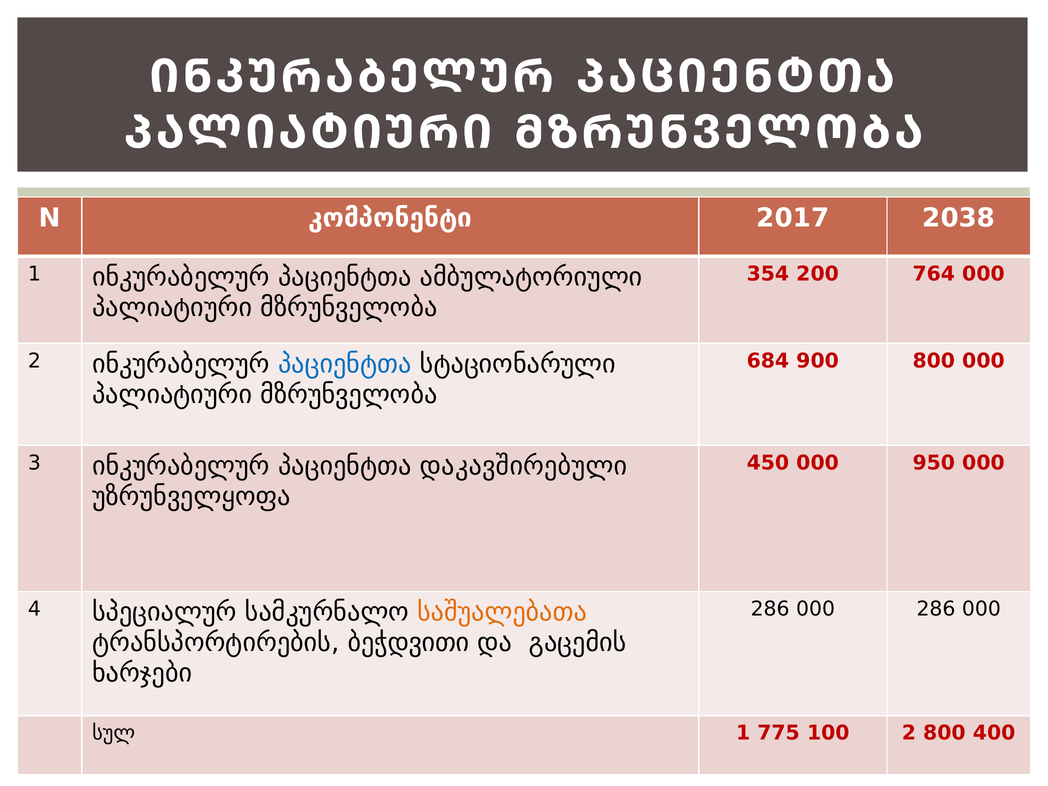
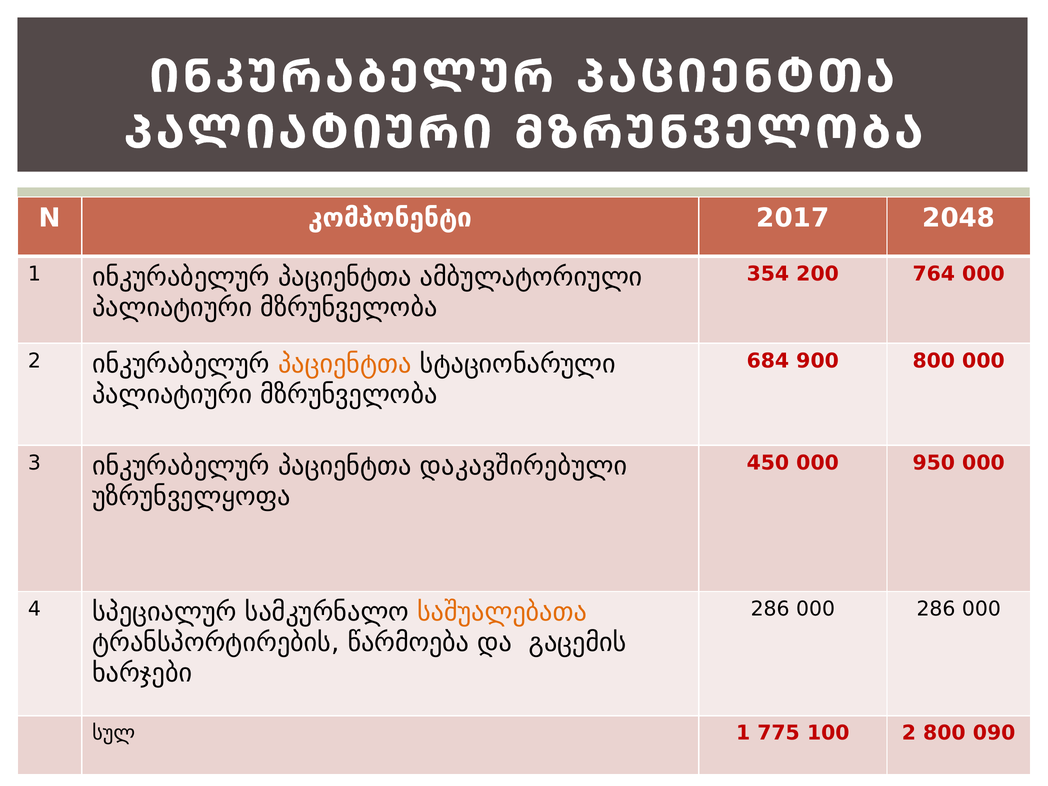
2038: 2038 -> 2048
პაციენტთა at (345, 364) colour: blue -> orange
ბეჭდვითი: ბეჭდვითი -> წარმოება
400: 400 -> 090
